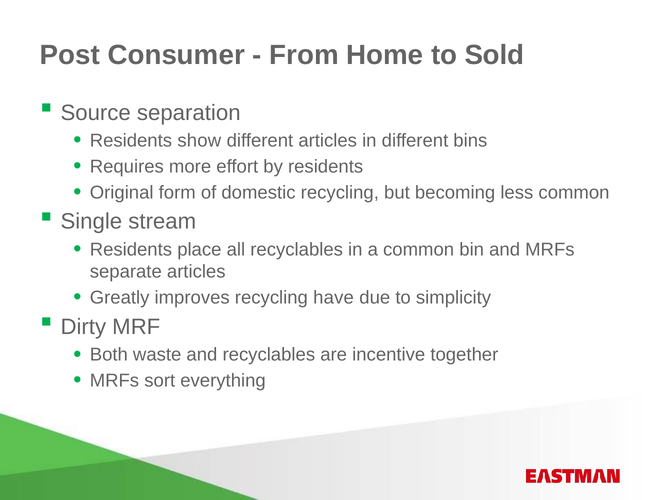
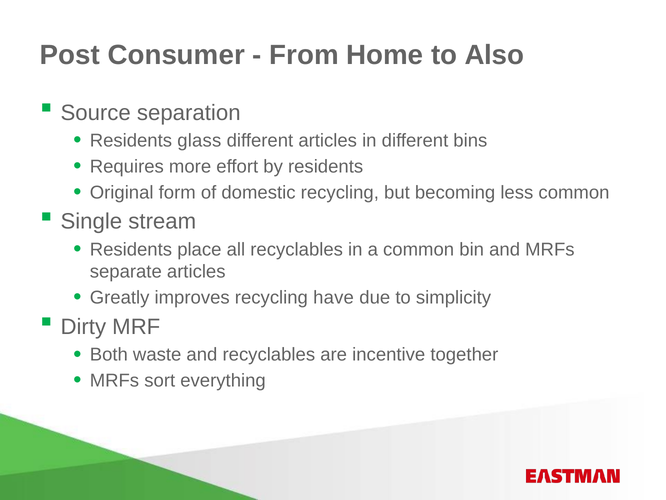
Sold: Sold -> Also
show: show -> glass
